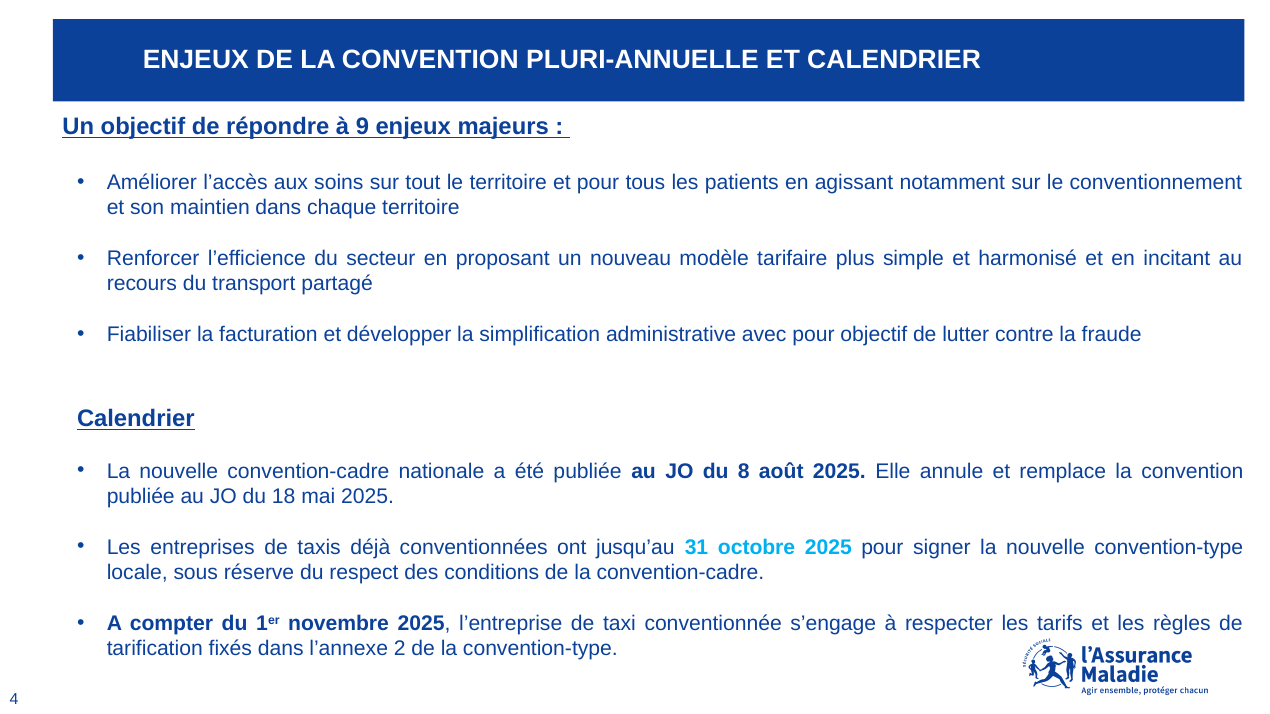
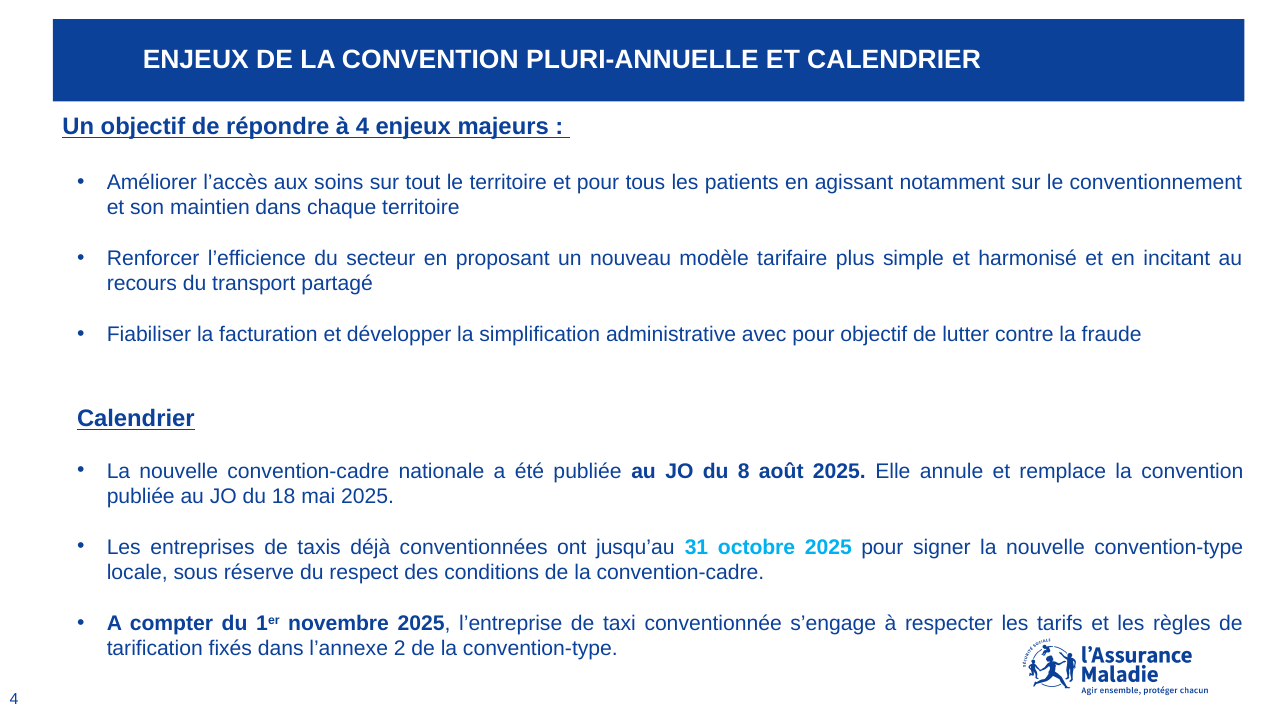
à 9: 9 -> 4
